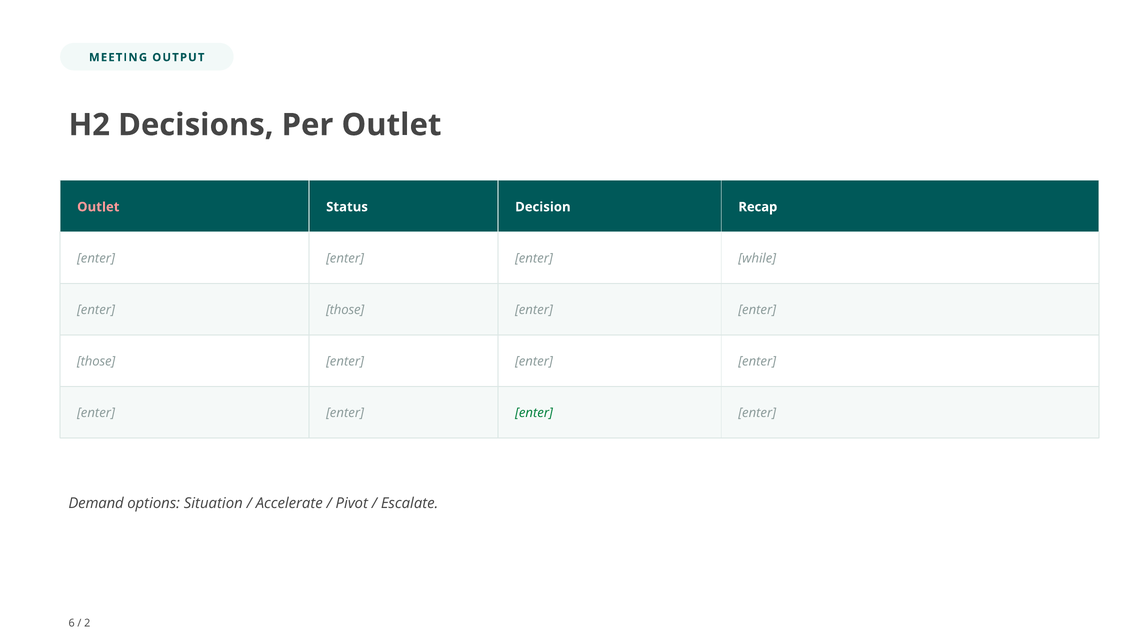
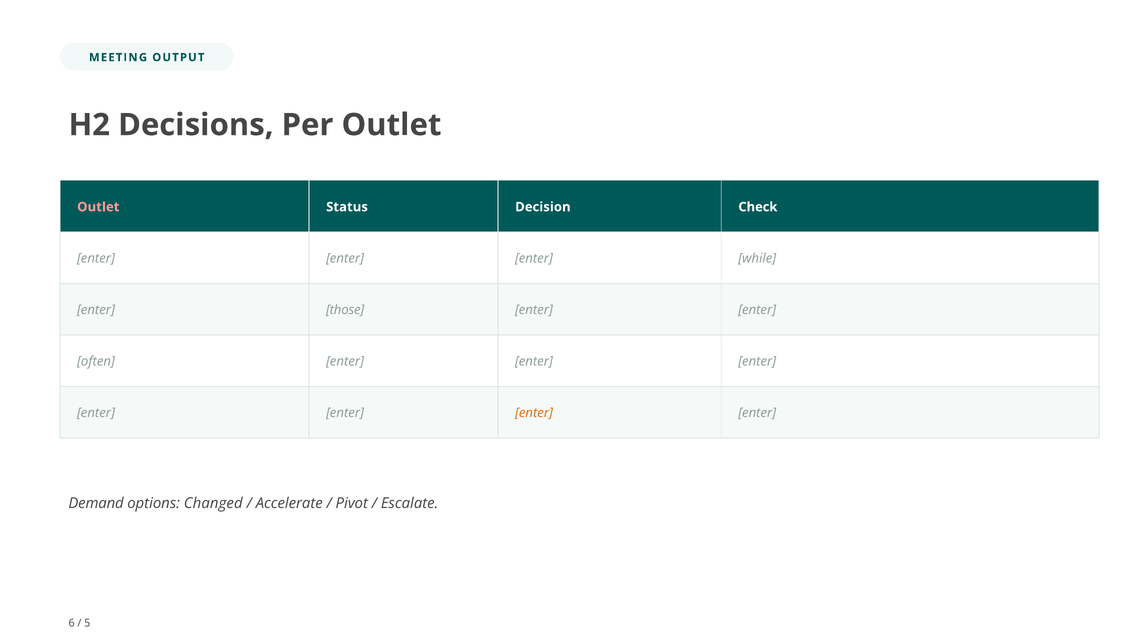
Recap: Recap -> Check
those at (96, 362): those -> often
enter at (534, 413) colour: green -> orange
Situation: Situation -> Changed
2: 2 -> 5
